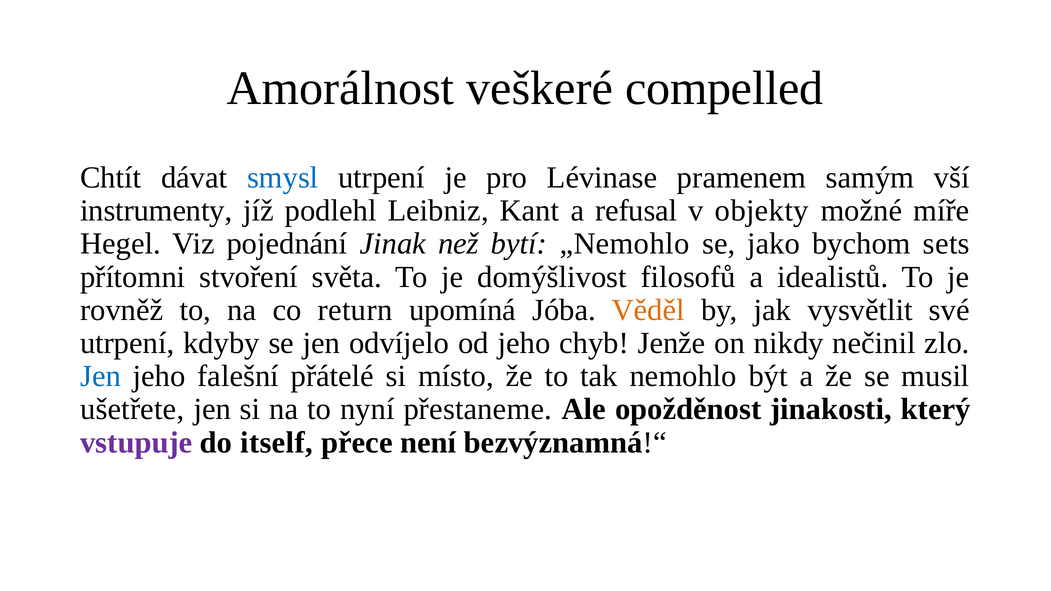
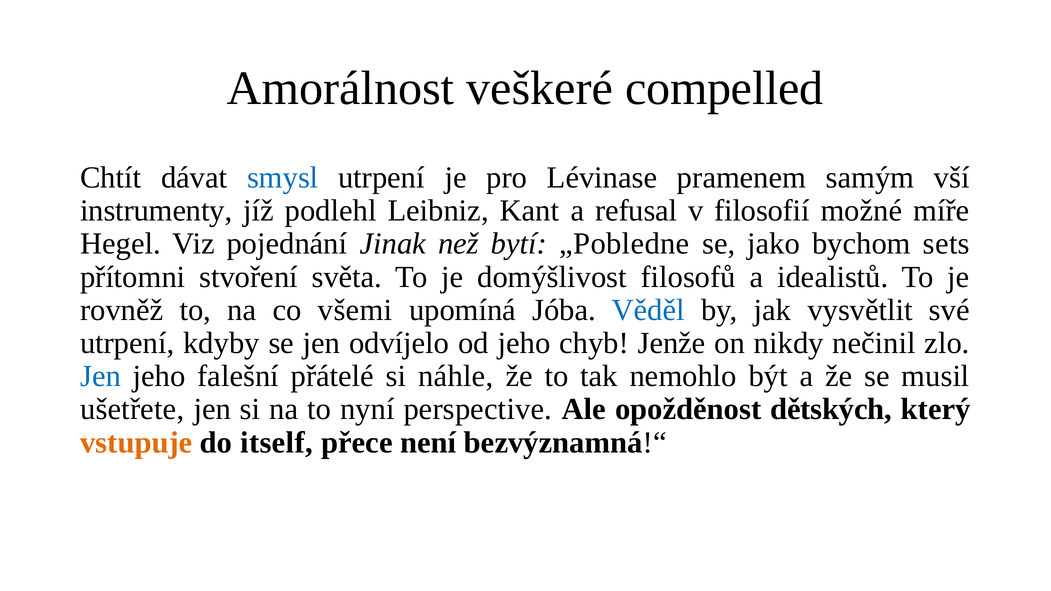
objekty: objekty -> filosofií
„Nemohlo: „Nemohlo -> „Pobledne
return: return -> všemi
Věděl colour: orange -> blue
místo: místo -> náhle
přestaneme: přestaneme -> perspective
jinakosti: jinakosti -> dětských
vstupuje colour: purple -> orange
